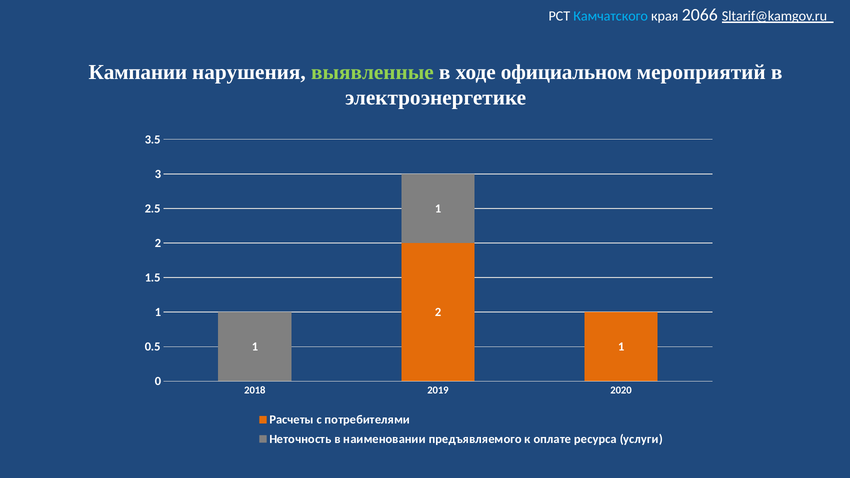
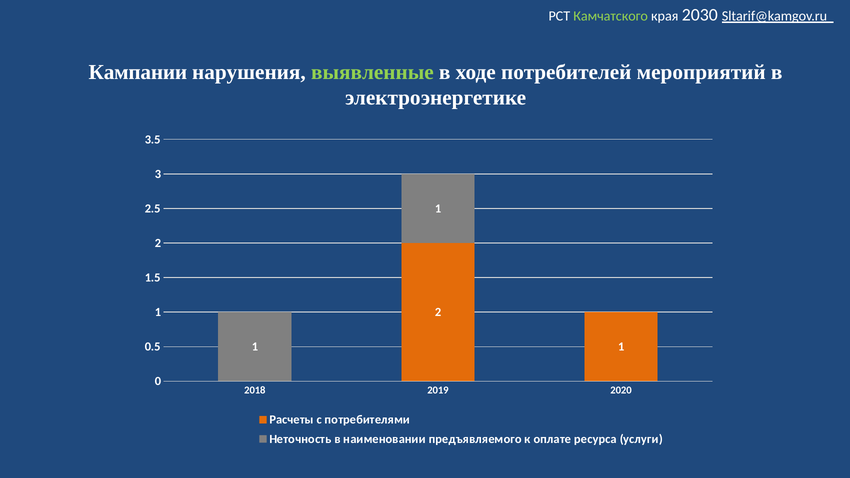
Камчатского colour: light blue -> light green
2066: 2066 -> 2030
официальном: официальном -> потребителей
